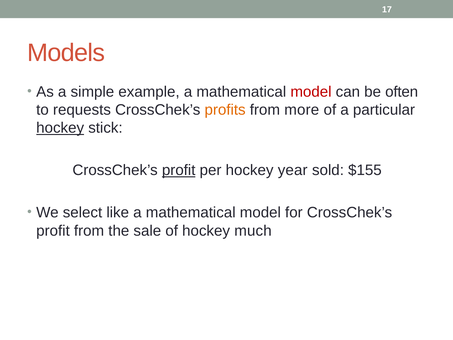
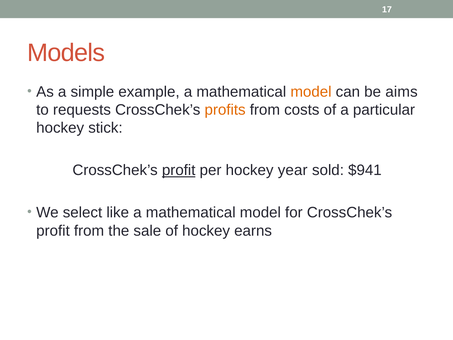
model at (311, 92) colour: red -> orange
often: often -> aims
more: more -> costs
hockey at (60, 128) underline: present -> none
$155: $155 -> $941
much: much -> earns
